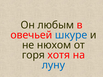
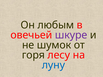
шкуре colour: blue -> purple
нюхом: нюхом -> шумок
хотя: хотя -> лесу
